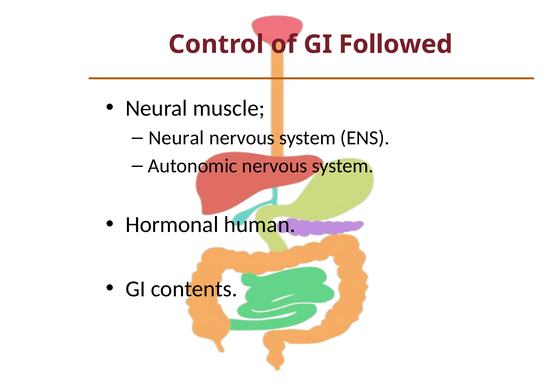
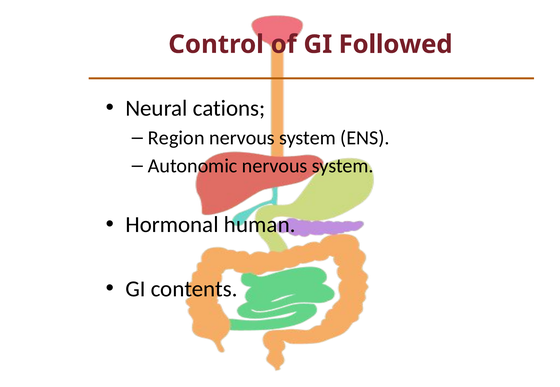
muscle: muscle -> cations
Neural at (176, 138): Neural -> Region
